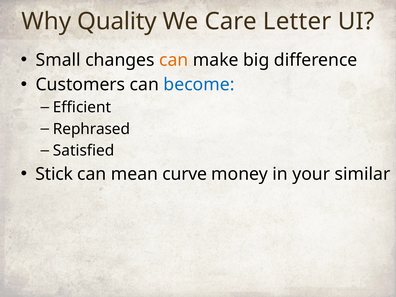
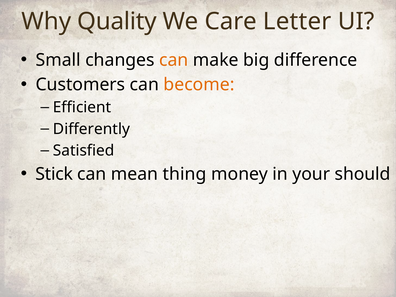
become colour: blue -> orange
Rephrased: Rephrased -> Differently
curve: curve -> thing
similar: similar -> should
